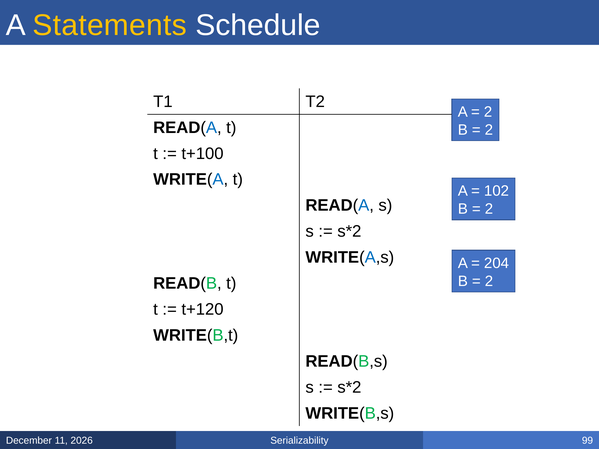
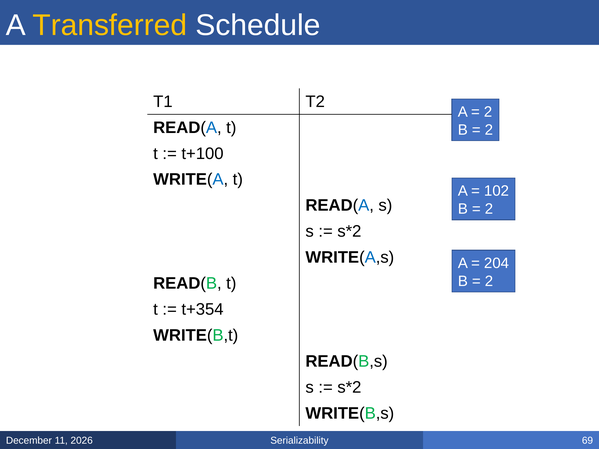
Statements: Statements -> Transferred
t+120: t+120 -> t+354
99: 99 -> 69
